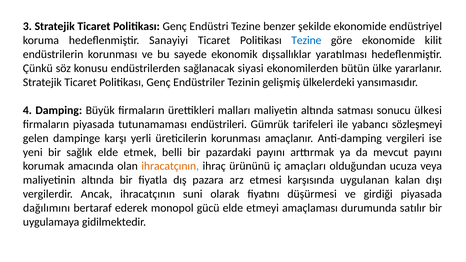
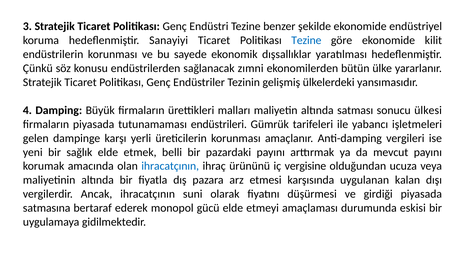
siyasi: siyasi -> zımni
sözleşmeyi: sözleşmeyi -> işletmeleri
ihracatçının at (170, 166) colour: orange -> blue
amaçları: amaçları -> vergisine
dağılımını: dağılımını -> satmasına
satılır: satılır -> eskisi
